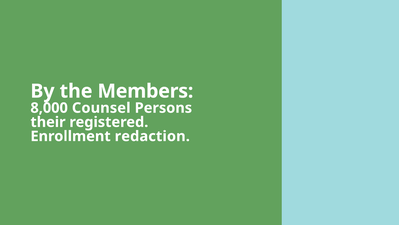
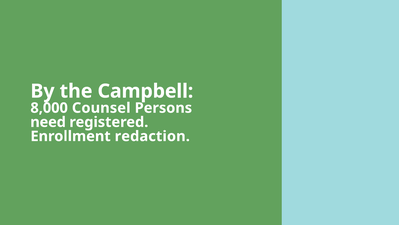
Members: Members -> Campbell
their: their -> need
